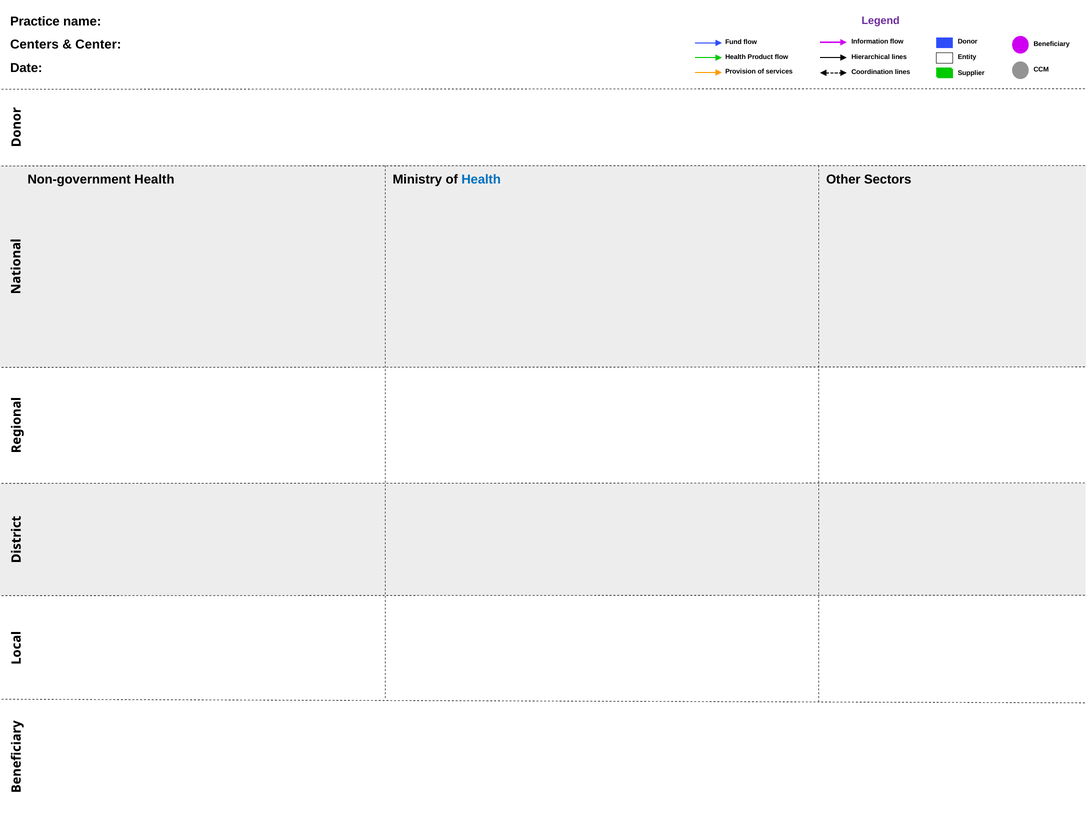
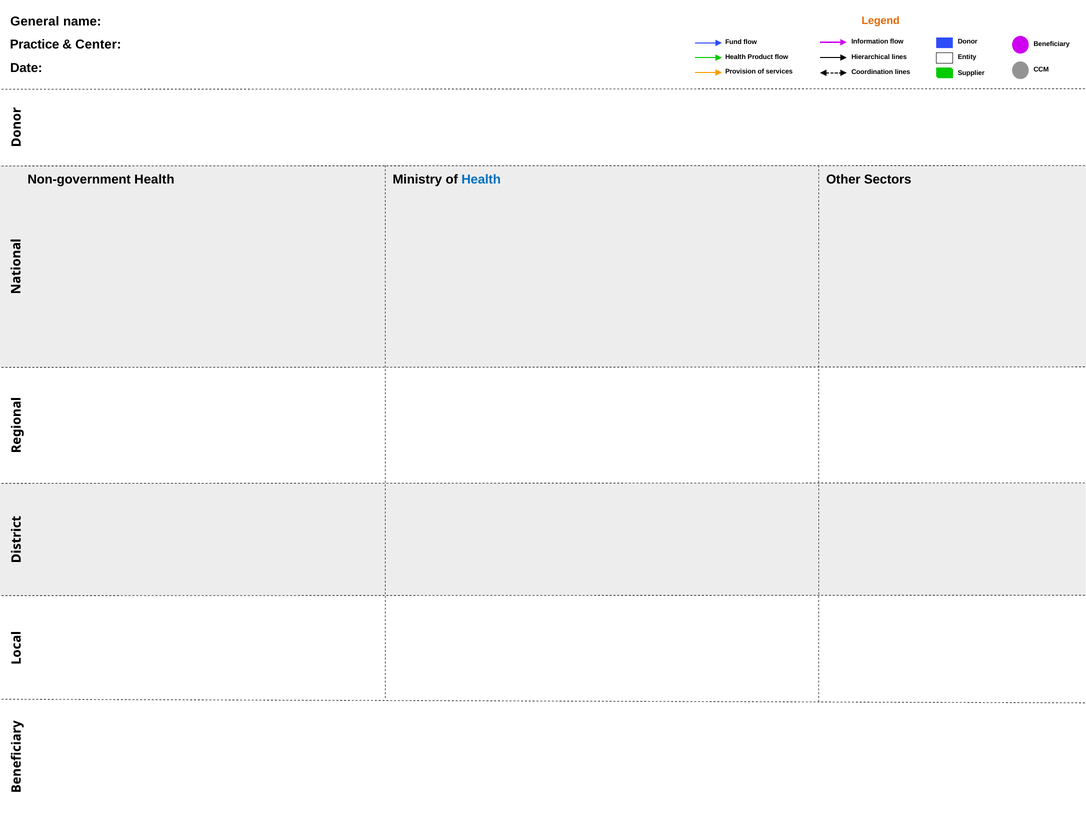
Practice: Practice -> General
Legend colour: purple -> orange
Centers: Centers -> Practice
